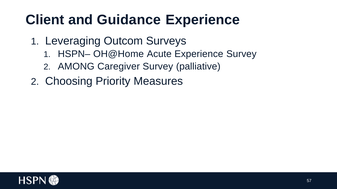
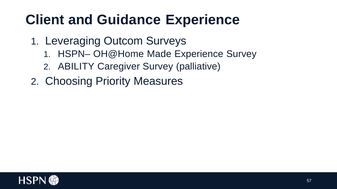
Acute: Acute -> Made
AMONG: AMONG -> ABILITY
